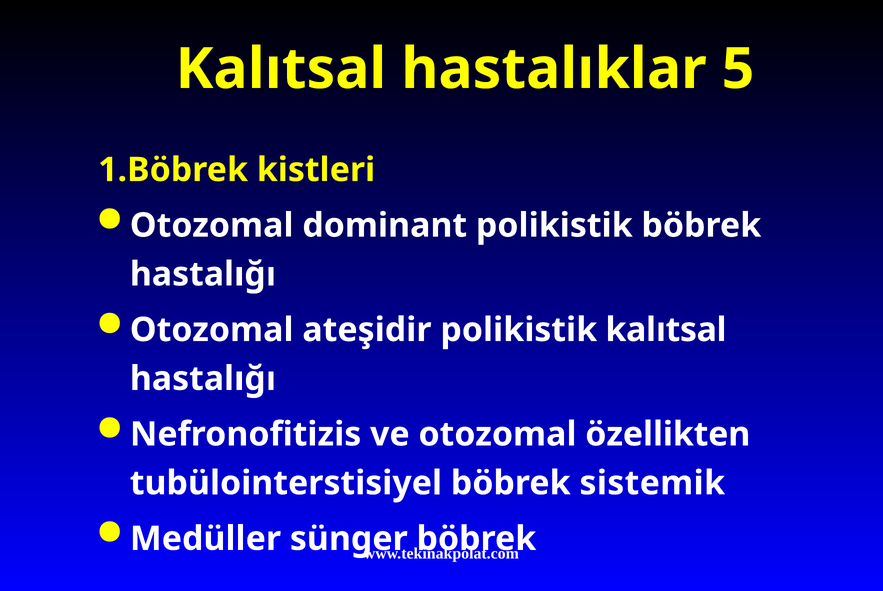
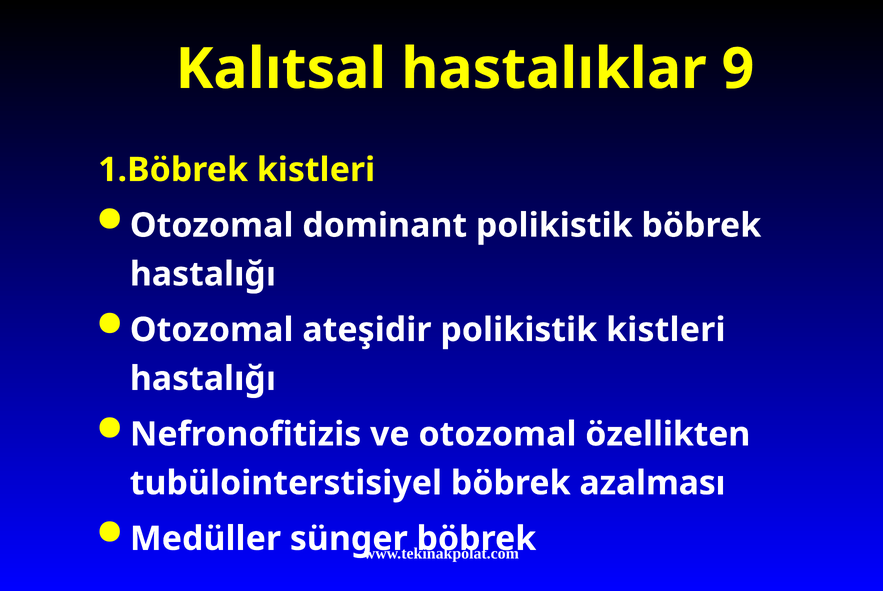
5: 5 -> 9
polikistik kalıtsal: kalıtsal -> kistleri
sistemik: sistemik -> azalması
